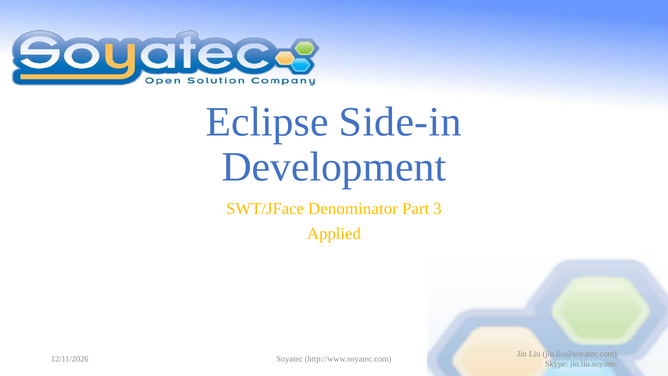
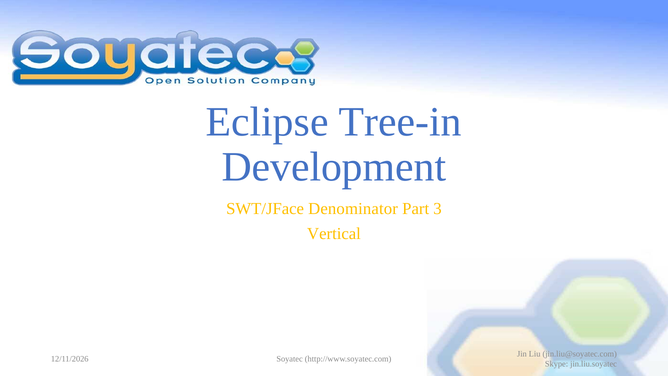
Side-in: Side-in -> Tree-in
Applied: Applied -> Vertical
